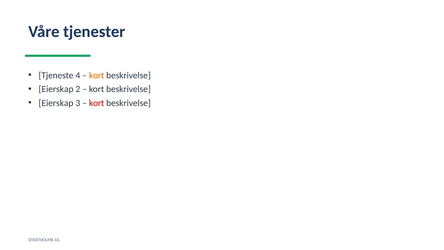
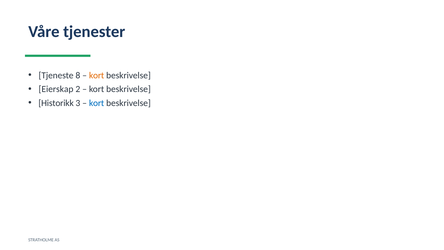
4: 4 -> 8
Eierskap at (56, 103): Eierskap -> Historikk
kort at (97, 103) colour: red -> blue
